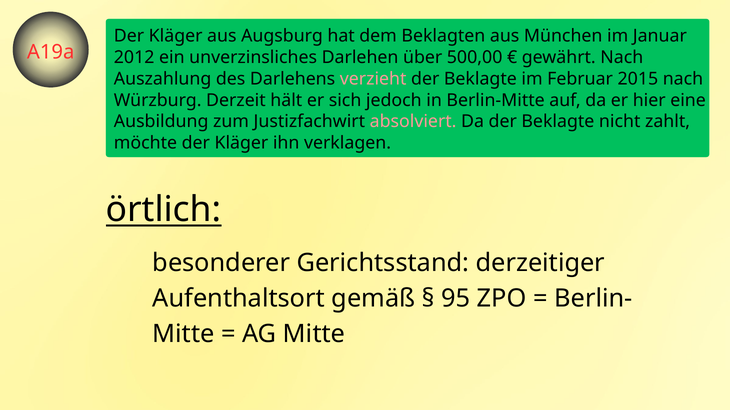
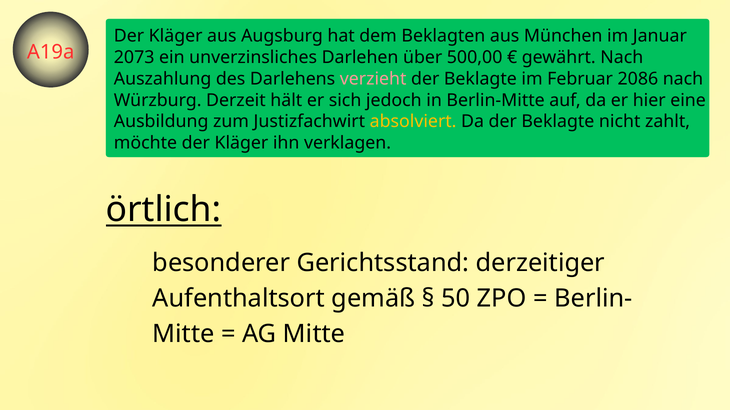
2012: 2012 -> 2073
2015: 2015 -> 2086
absolviert colour: pink -> yellow
95: 95 -> 50
